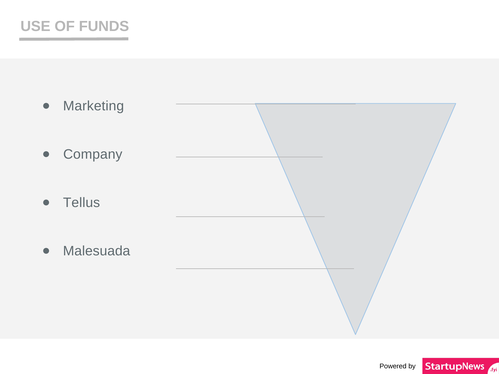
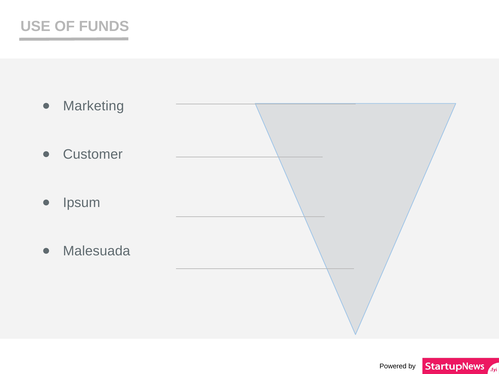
Company: Company -> Customer
Tellus: Tellus -> Ipsum
